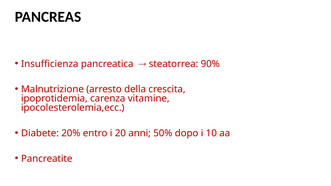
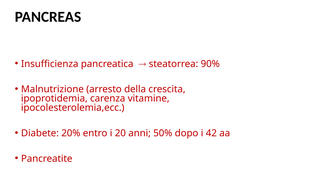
10: 10 -> 42
